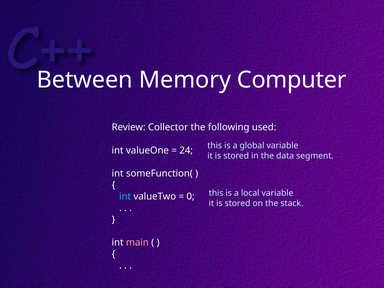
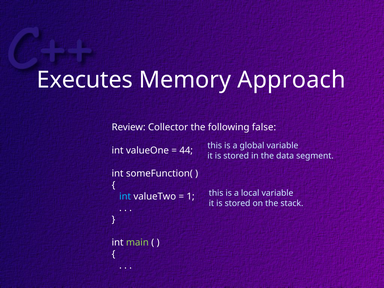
Between: Between -> Executes
Computer: Computer -> Approach
used: used -> false
24: 24 -> 44
0: 0 -> 1
main colour: pink -> light green
